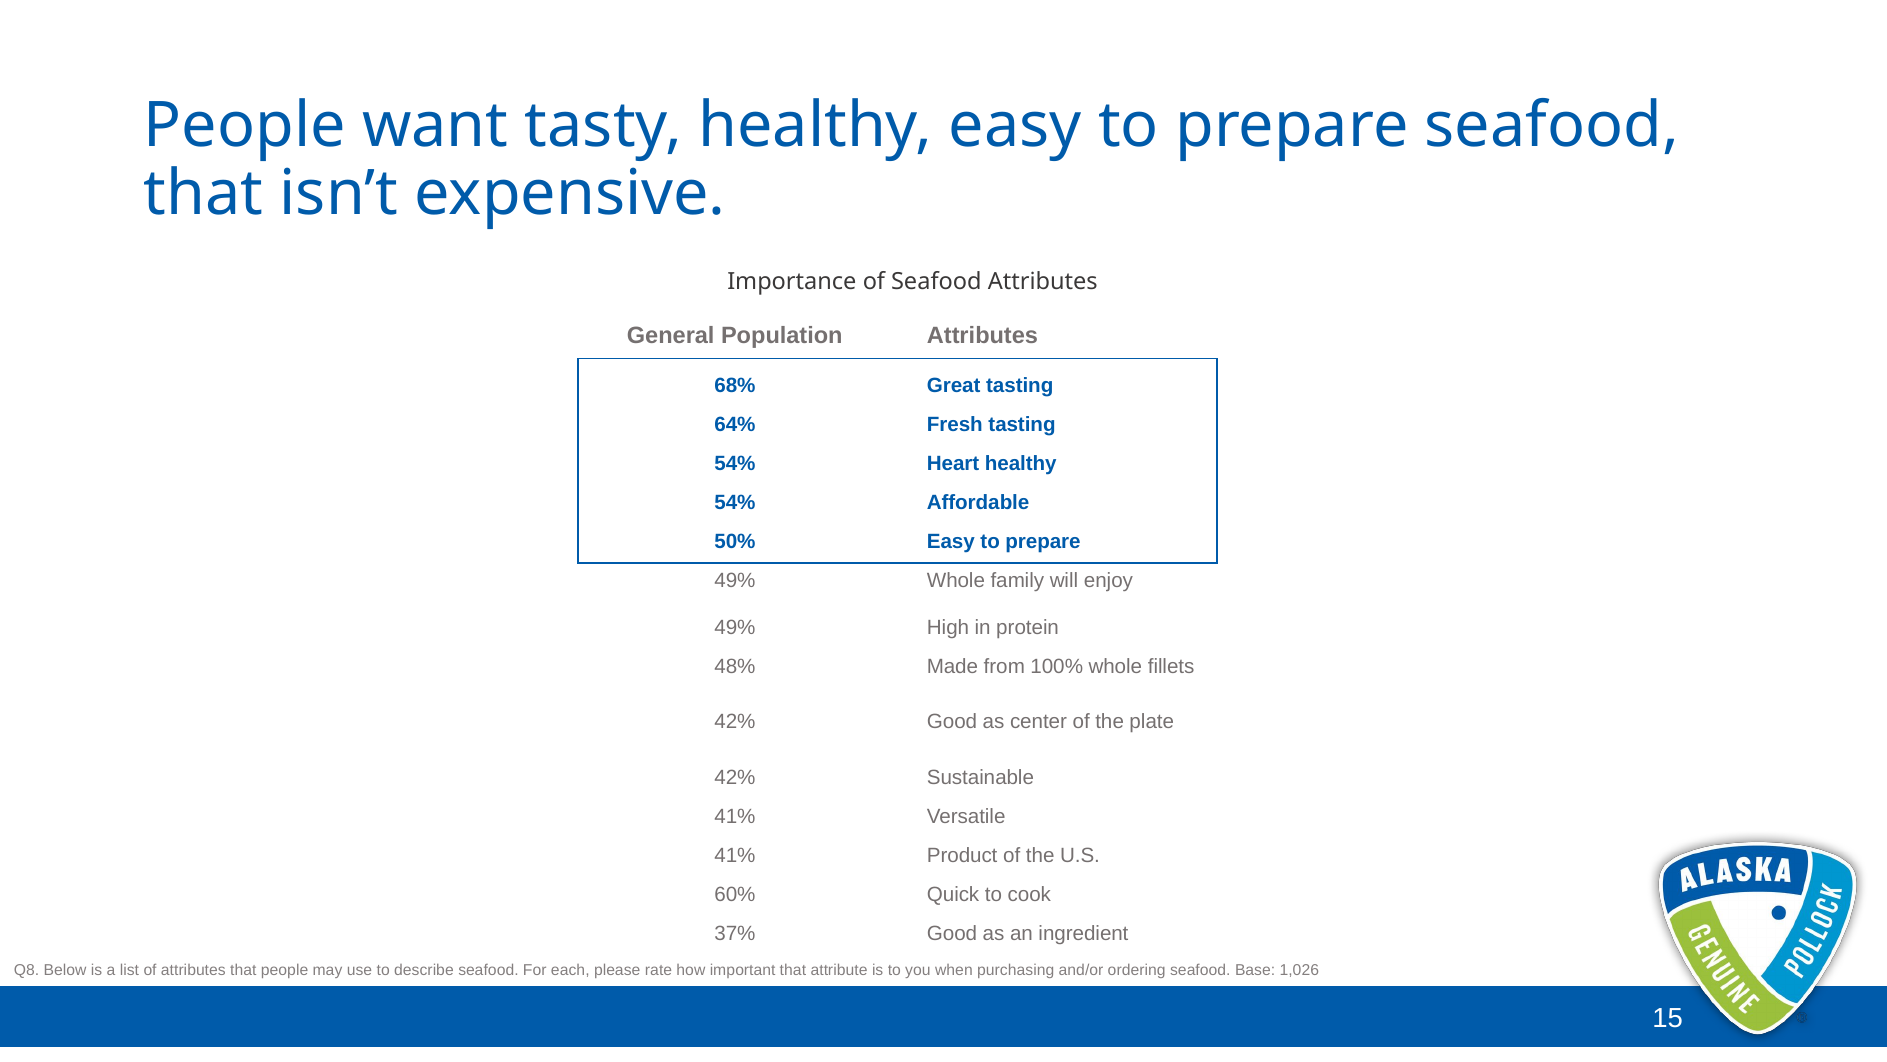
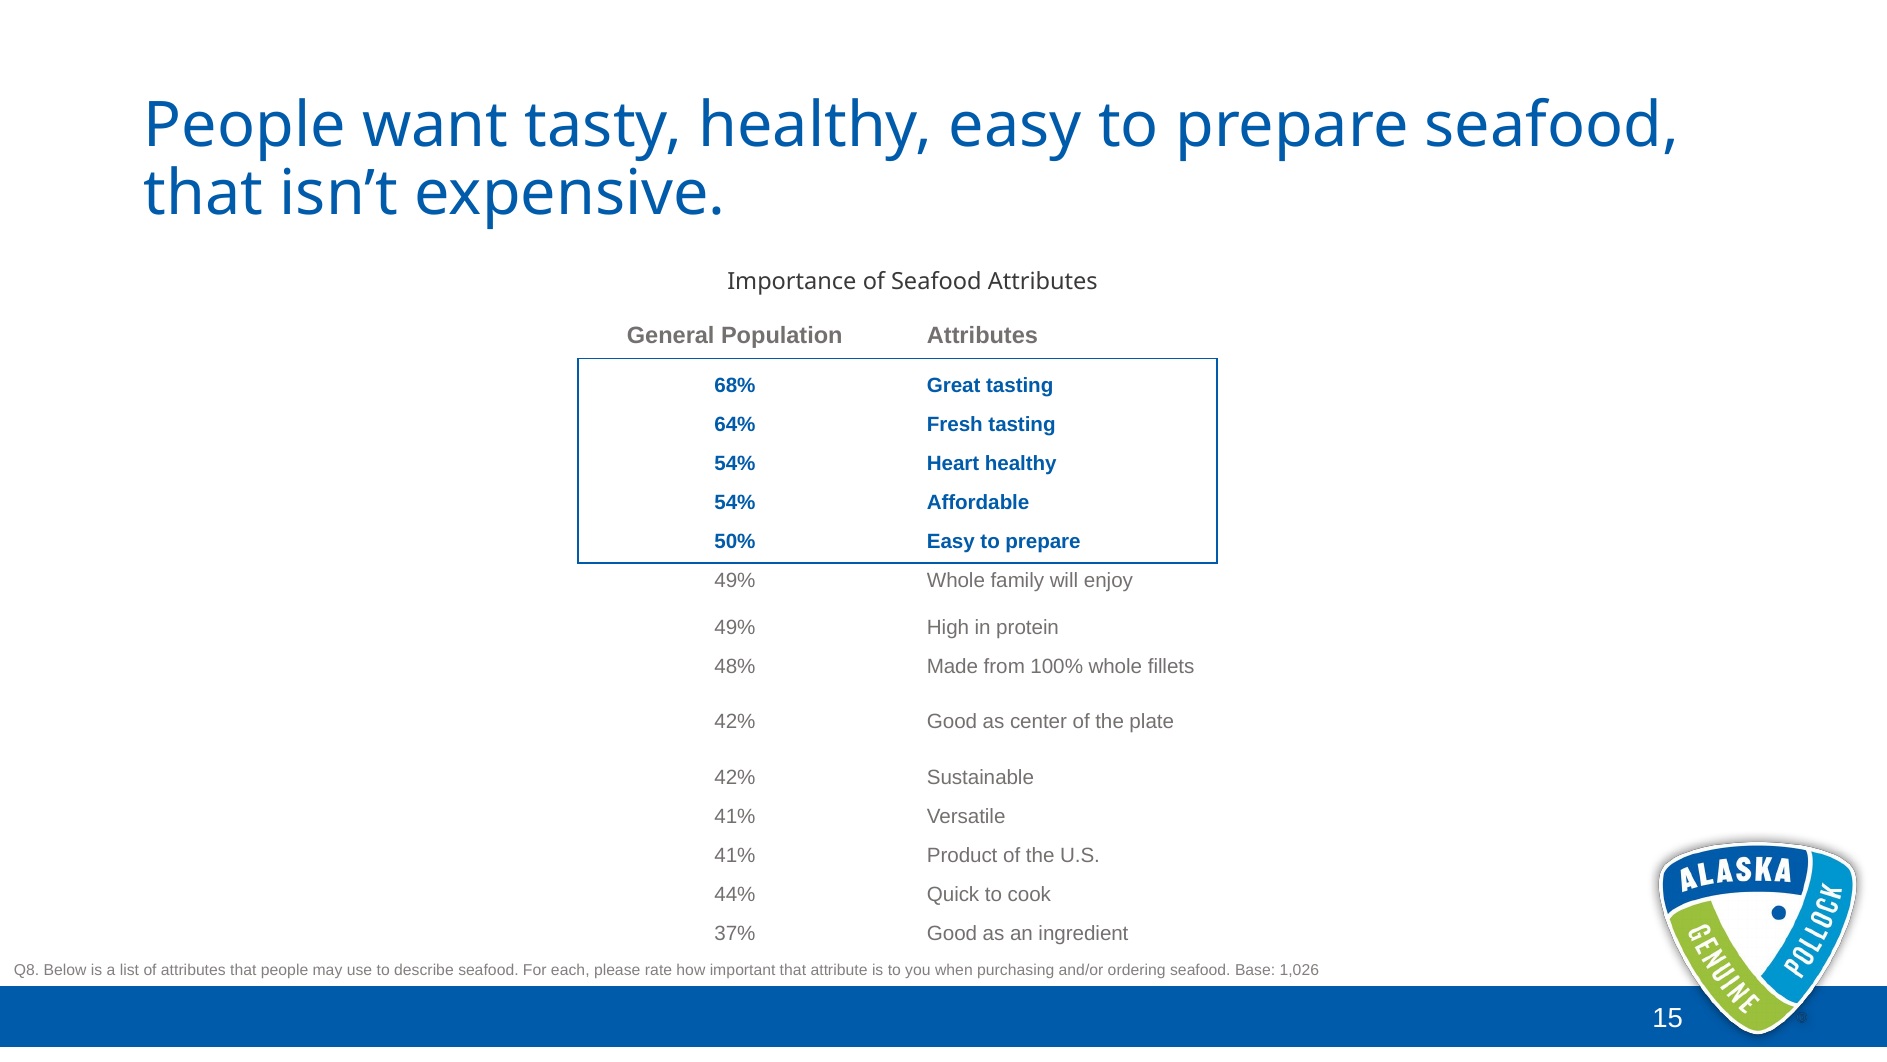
60%: 60% -> 44%
